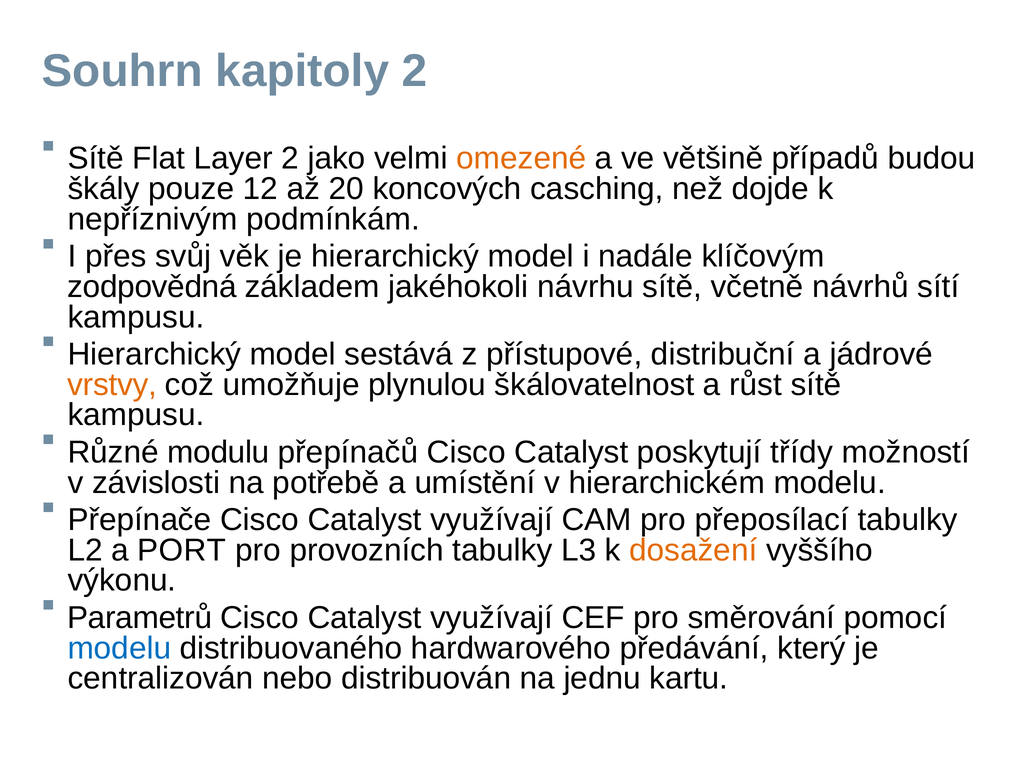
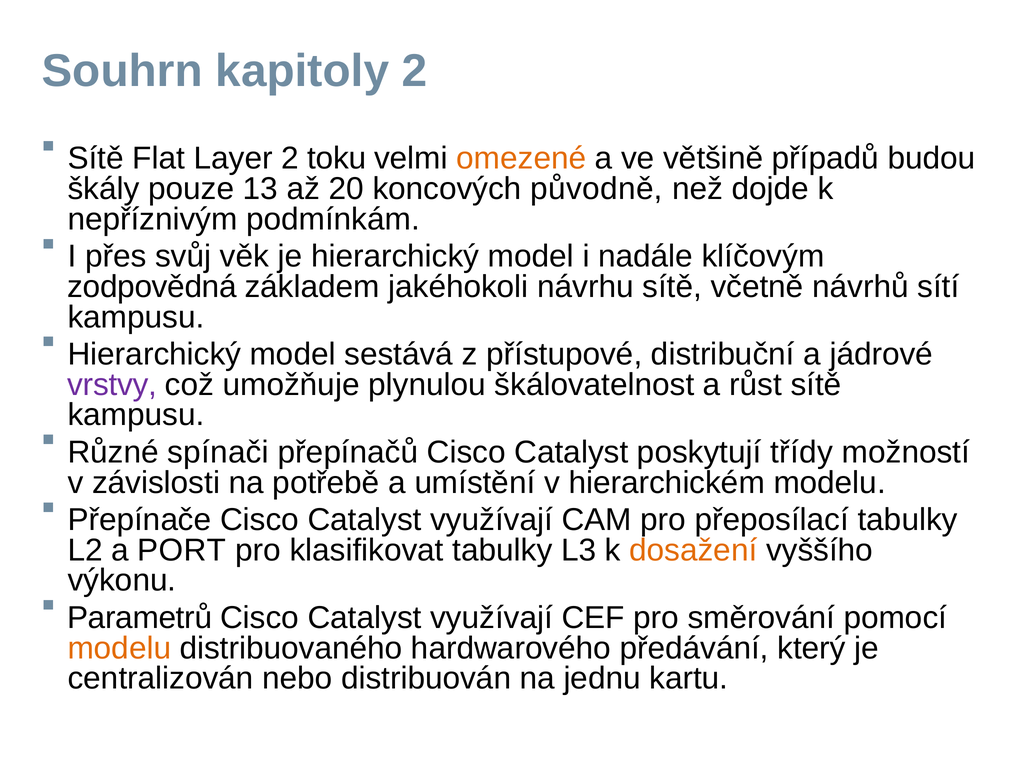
jako: jako -> toku
12: 12 -> 13
casching: casching -> původně
vrstvy colour: orange -> purple
modulu: modulu -> spínači
provozních: provozních -> klasifikovat
modelu at (119, 648) colour: blue -> orange
